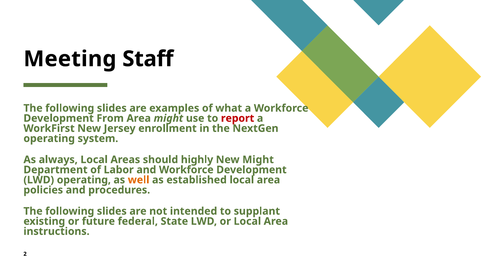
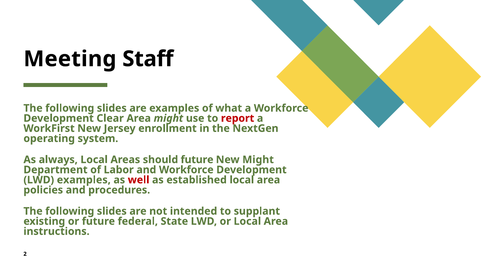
From: From -> Clear
should highly: highly -> future
LWD operating: operating -> examples
well colour: orange -> red
